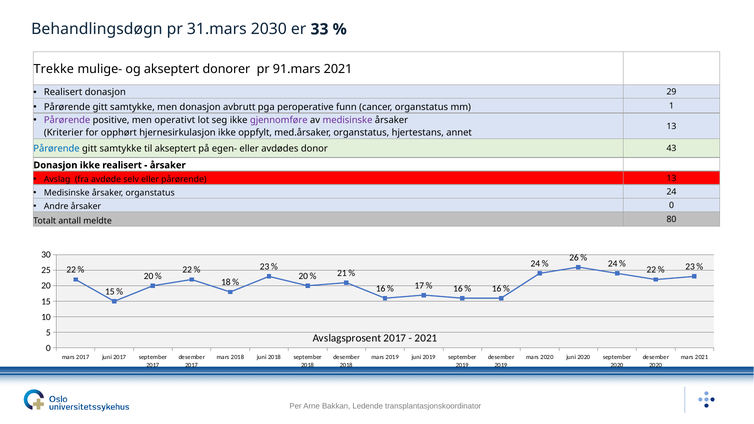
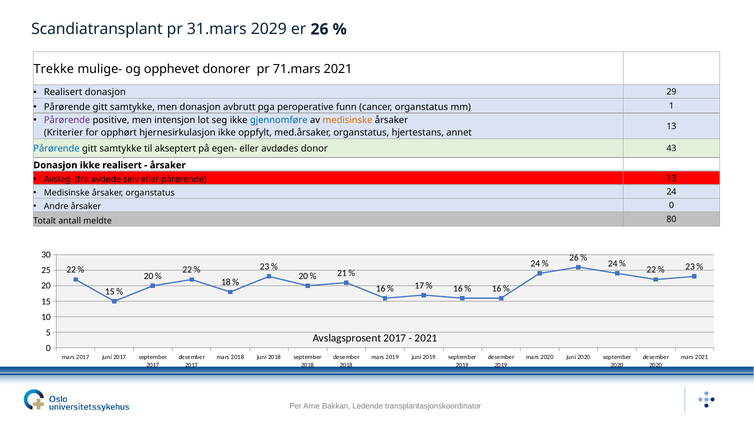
Behandlingsdøgn: Behandlingsdøgn -> Scandiatransplant
2030: 2030 -> 2029
er 33: 33 -> 26
og akseptert: akseptert -> opphevet
91.mars: 91.mars -> 71.mars
operativt: operativt -> intensjon
gjennomføre colour: purple -> blue
medisinske at (347, 120) colour: purple -> orange
